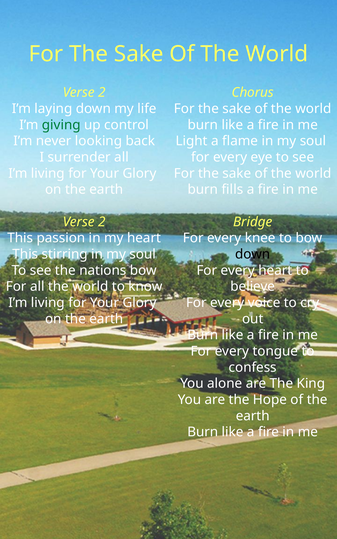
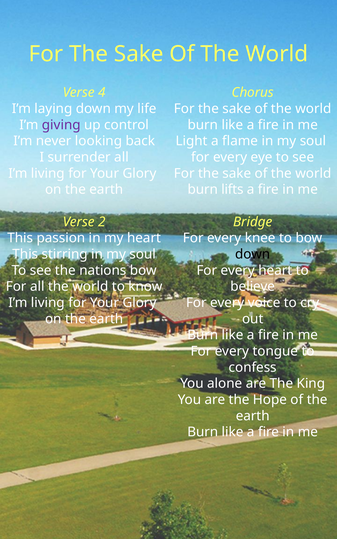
2 at (102, 93): 2 -> 4
giving colour: green -> purple
fills: fills -> lifts
